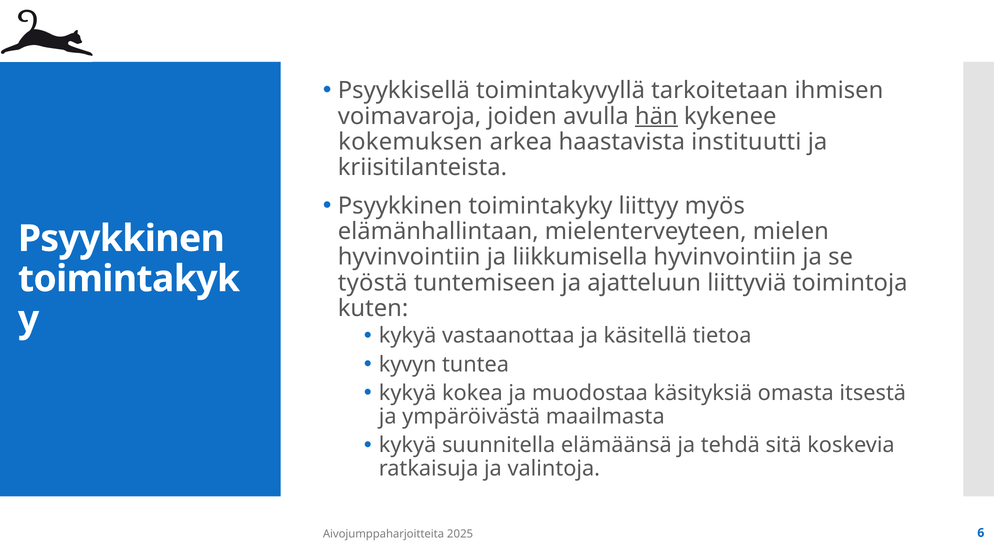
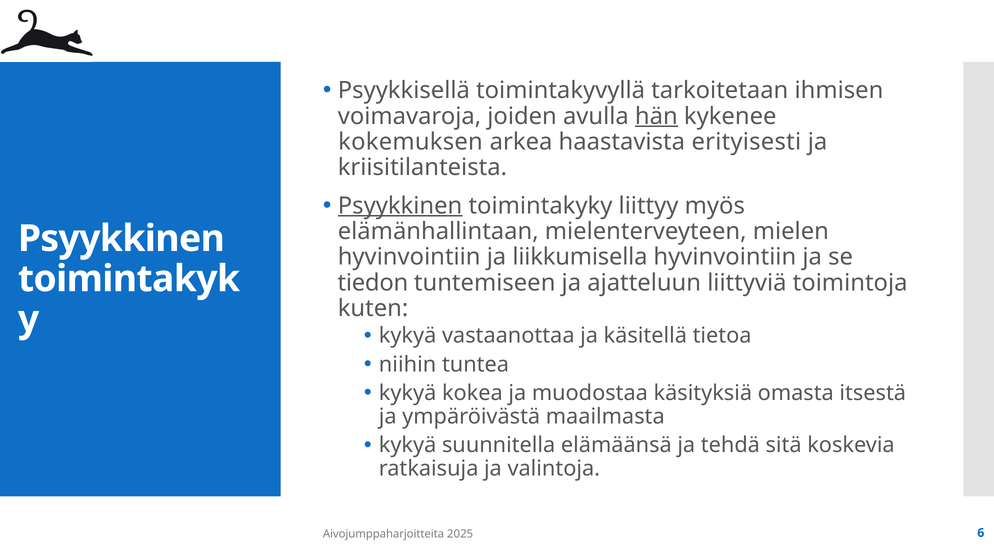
instituutti: instituutti -> erityisesti
Psyykkinen at (400, 206) underline: none -> present
työstä: työstä -> tiedon
kyvyn: kyvyn -> niihin
